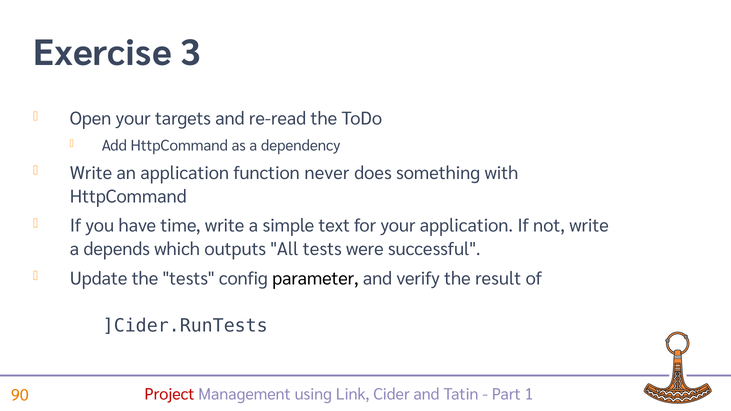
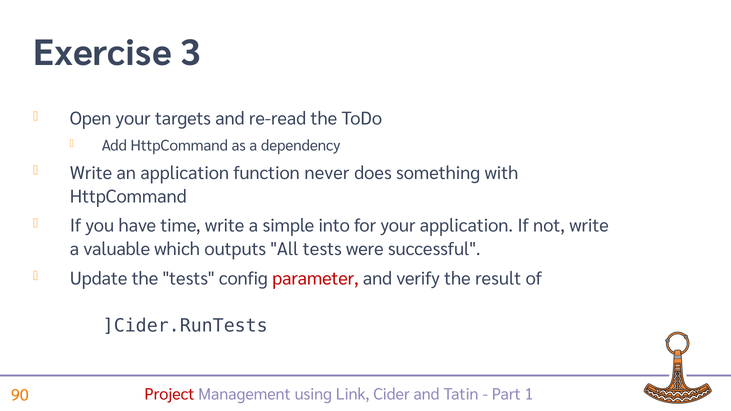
text: text -> into
depends: depends -> valuable
parameter colour: black -> red
